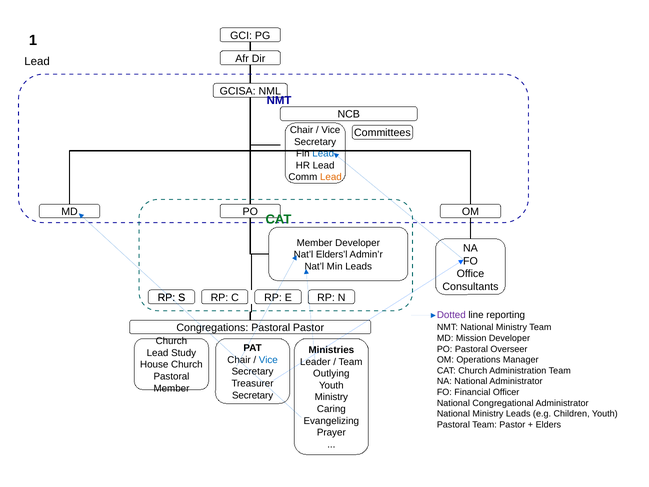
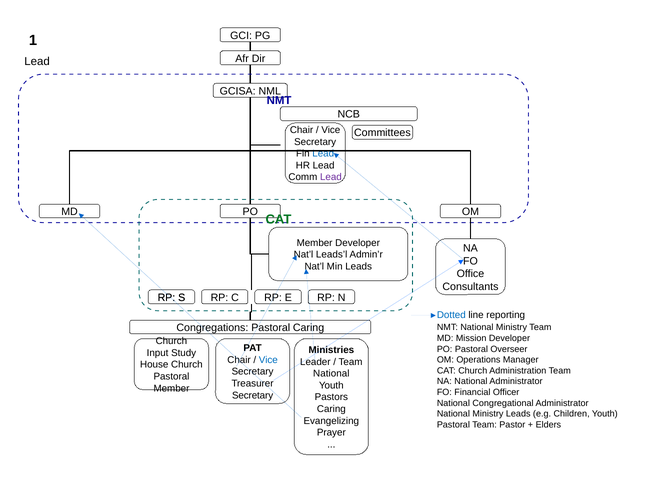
Lead at (331, 177) colour: orange -> purple
Elders’l: Elders’l -> Leads’l
Dotted colour: purple -> blue
Pastoral Pastor: Pastor -> Caring
Lead at (158, 353): Lead -> Input
Outlying at (331, 373): Outlying -> National
Ministry at (331, 397): Ministry -> Pastors
